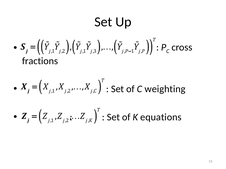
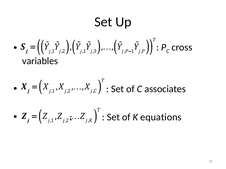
fractions: fractions -> variables
weighting: weighting -> associates
